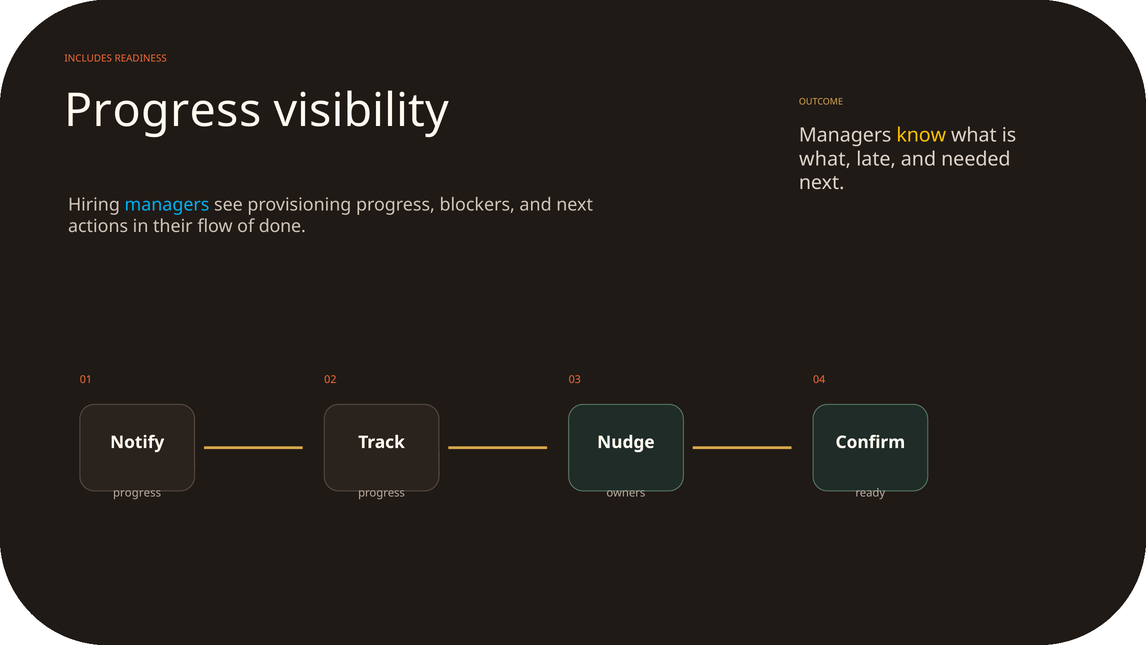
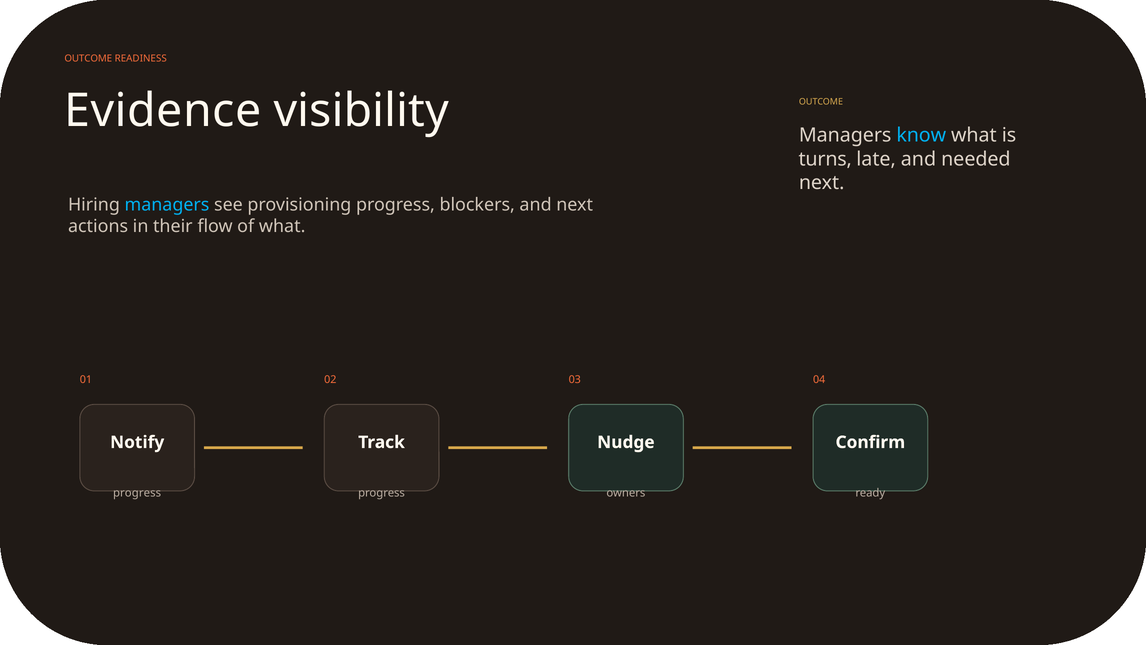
INCLUDES at (88, 59): INCLUDES -> OUTCOME
Progress at (163, 111): Progress -> Evidence
know colour: yellow -> light blue
what at (825, 159): what -> turns
of done: done -> what
